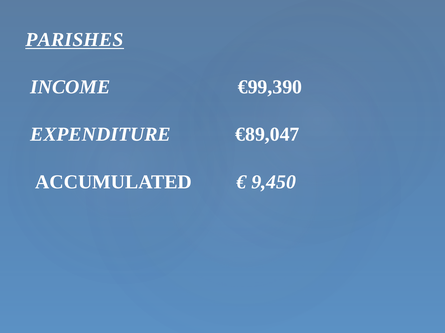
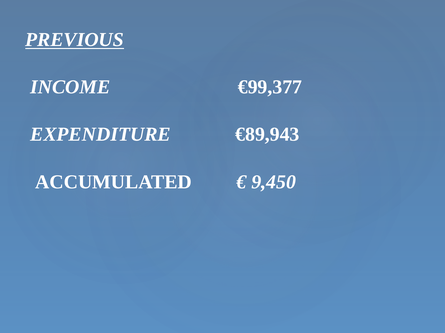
PARISHES: PARISHES -> PREVIOUS
€99,390: €99,390 -> €99,377
€89,047: €89,047 -> €89,943
